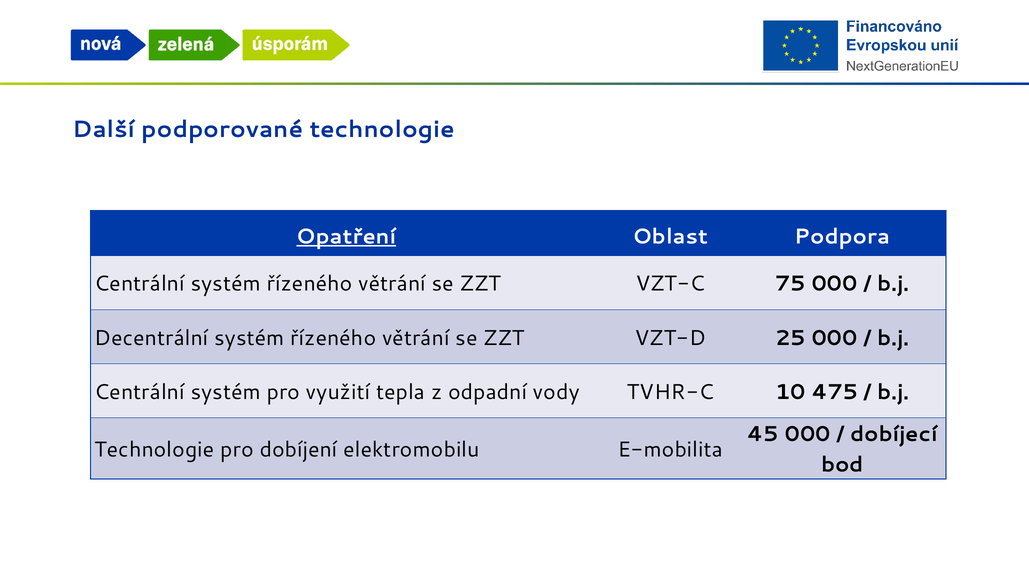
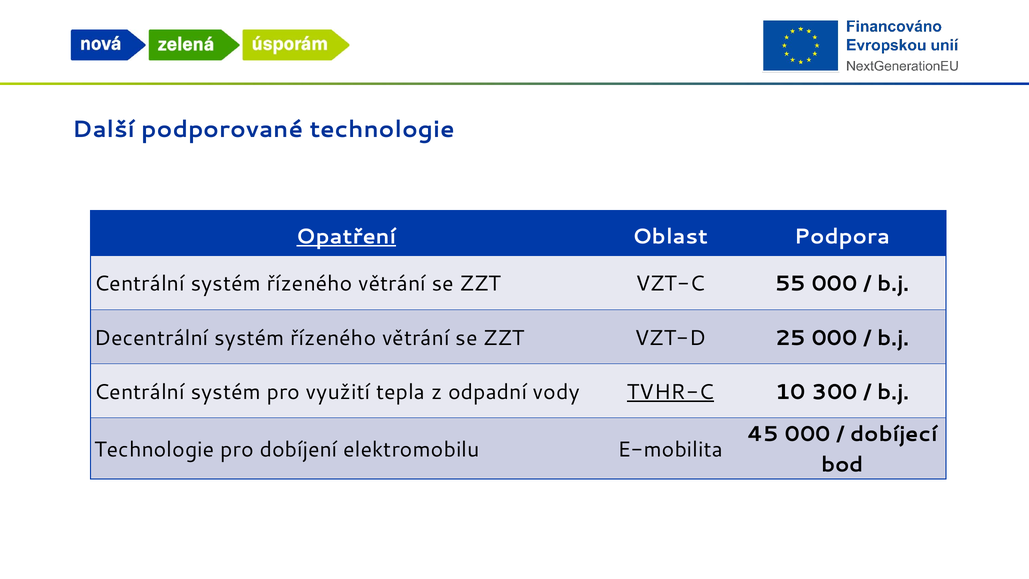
75: 75 -> 55
TVHR-C underline: none -> present
475: 475 -> 300
